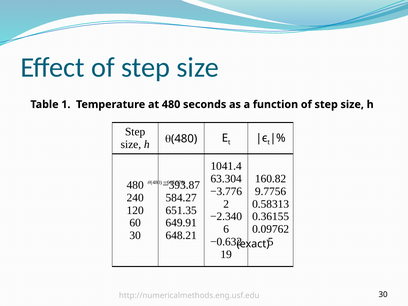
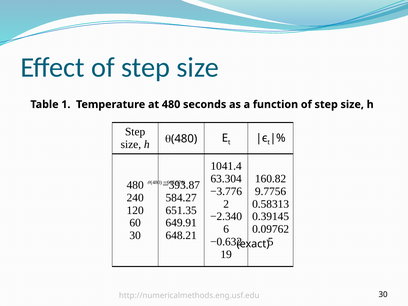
0.36155: 0.36155 -> 0.39145
